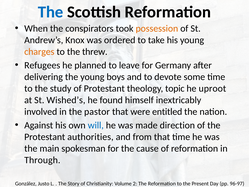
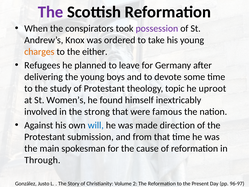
The at (51, 12) colour: blue -> purple
possession colour: orange -> purple
threw: threw -> either
Wished’s: Wished’s -> Women’s
pastor: pastor -> strong
entitled: entitled -> famous
authorities: authorities -> submission
